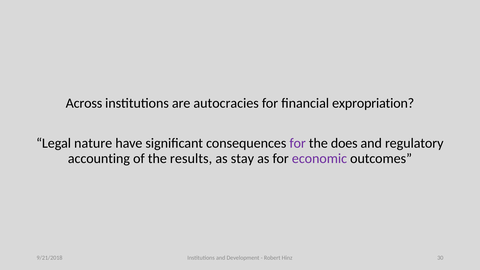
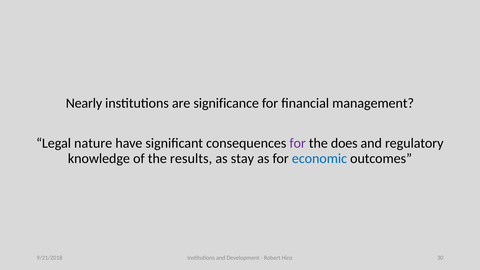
Across: Across -> Nearly
autocracies: autocracies -> significance
expropriation: expropriation -> management
accounting: accounting -> knowledge
economic colour: purple -> blue
